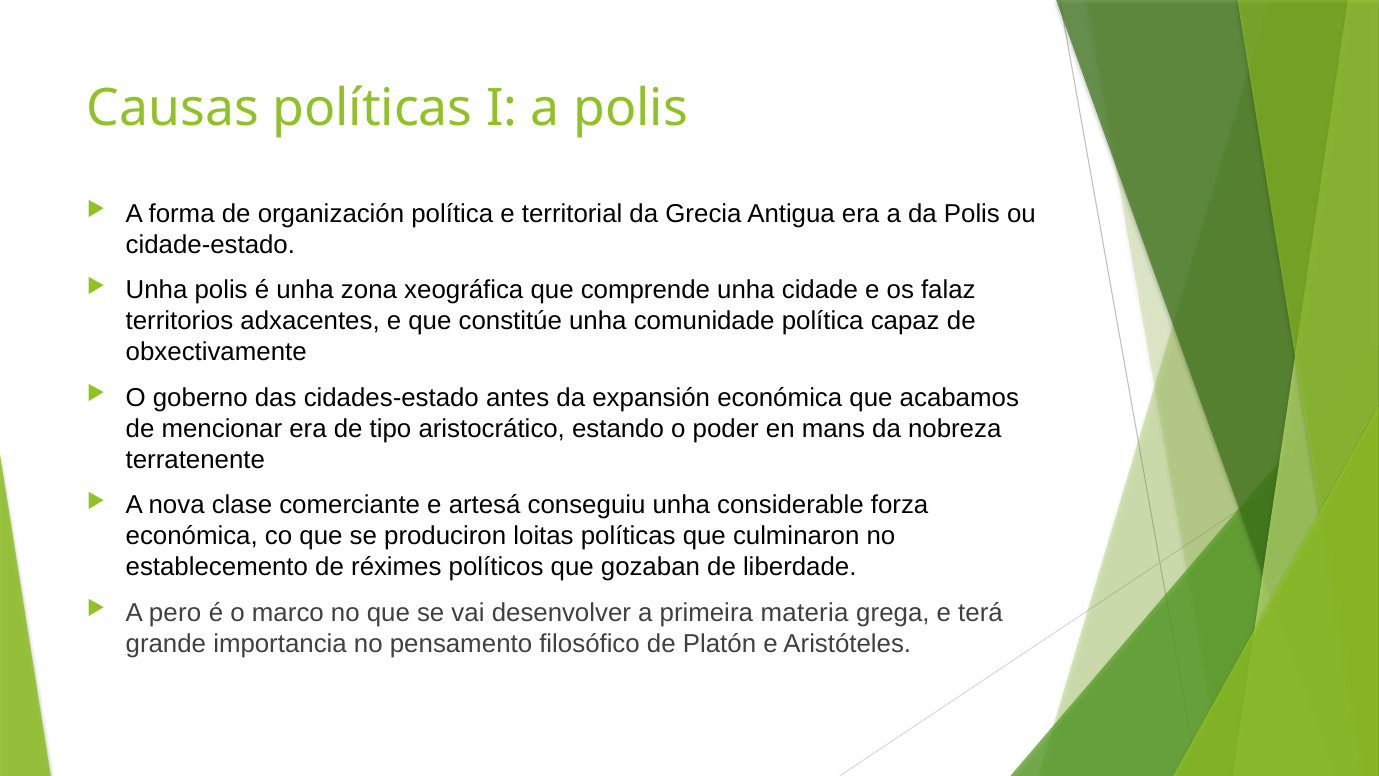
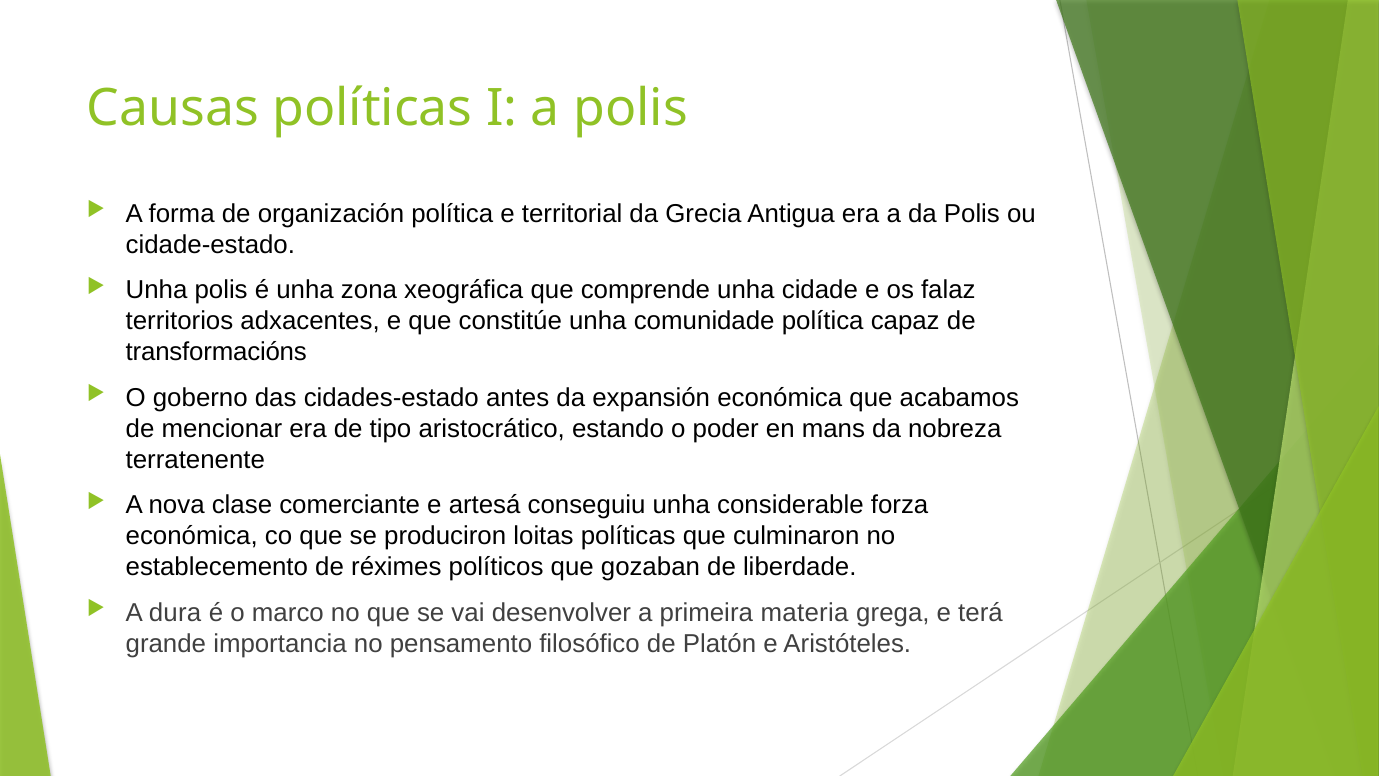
obxectivamente: obxectivamente -> transformacións
pero: pero -> dura
